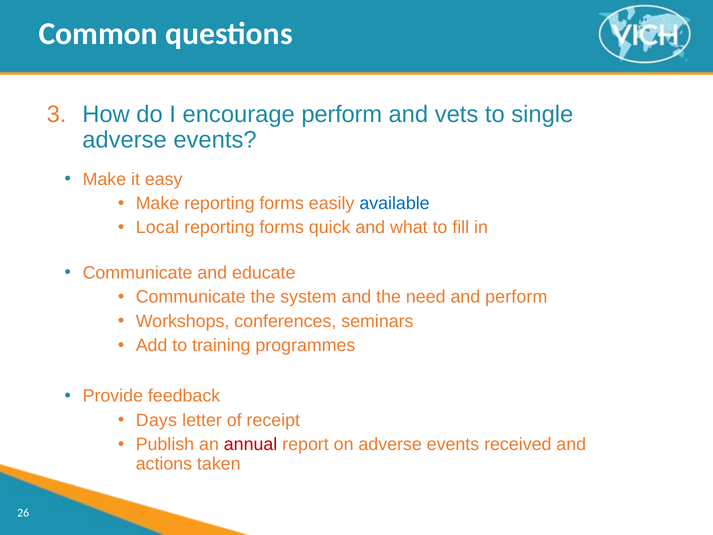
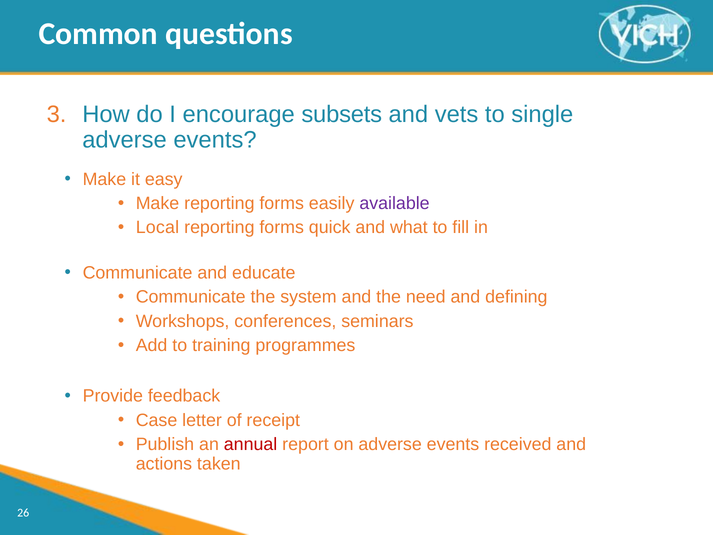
encourage perform: perform -> subsets
available colour: blue -> purple
and perform: perform -> defining
Days: Days -> Case
